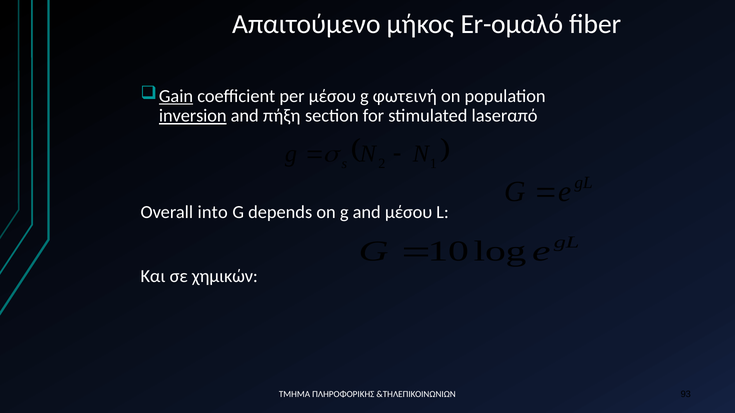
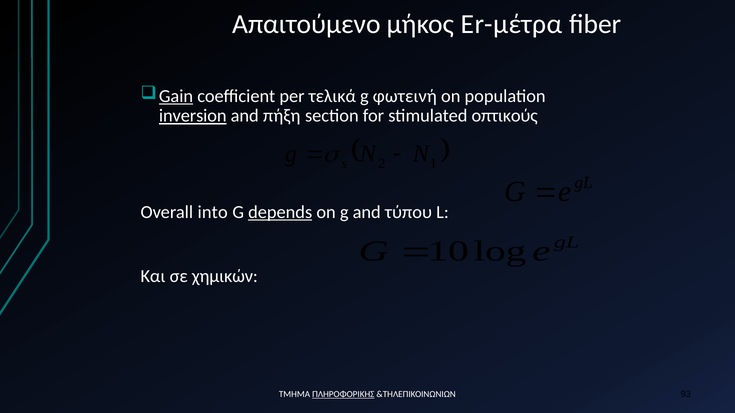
Er-ομαλό: Er-ομαλό -> Er-μέτρα
per μέσου: μέσου -> τελικά
laserαπό: laserαπό -> οπτικούς
depends underline: none -> present
and μέσου: μέσου -> τύπου
ΠΛΗΡΟΦΟΡΙΚΗΣ underline: none -> present
